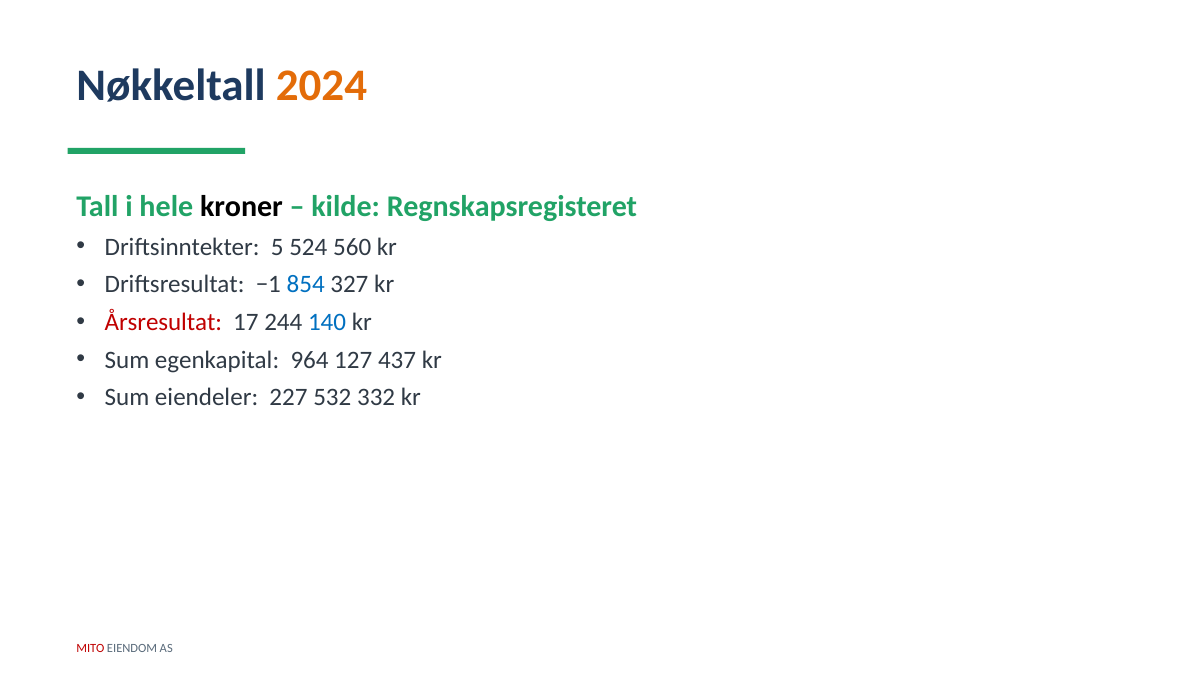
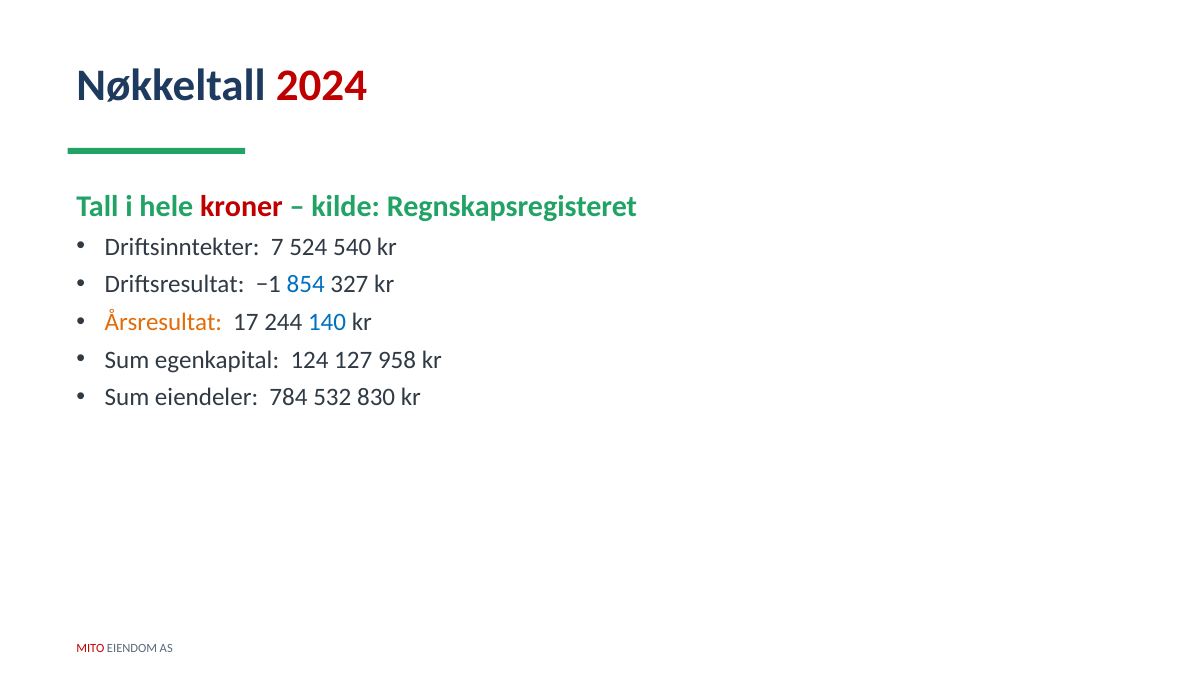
2024 colour: orange -> red
kroner colour: black -> red
5: 5 -> 7
560: 560 -> 540
Årsresultat colour: red -> orange
964: 964 -> 124
437: 437 -> 958
227: 227 -> 784
332: 332 -> 830
